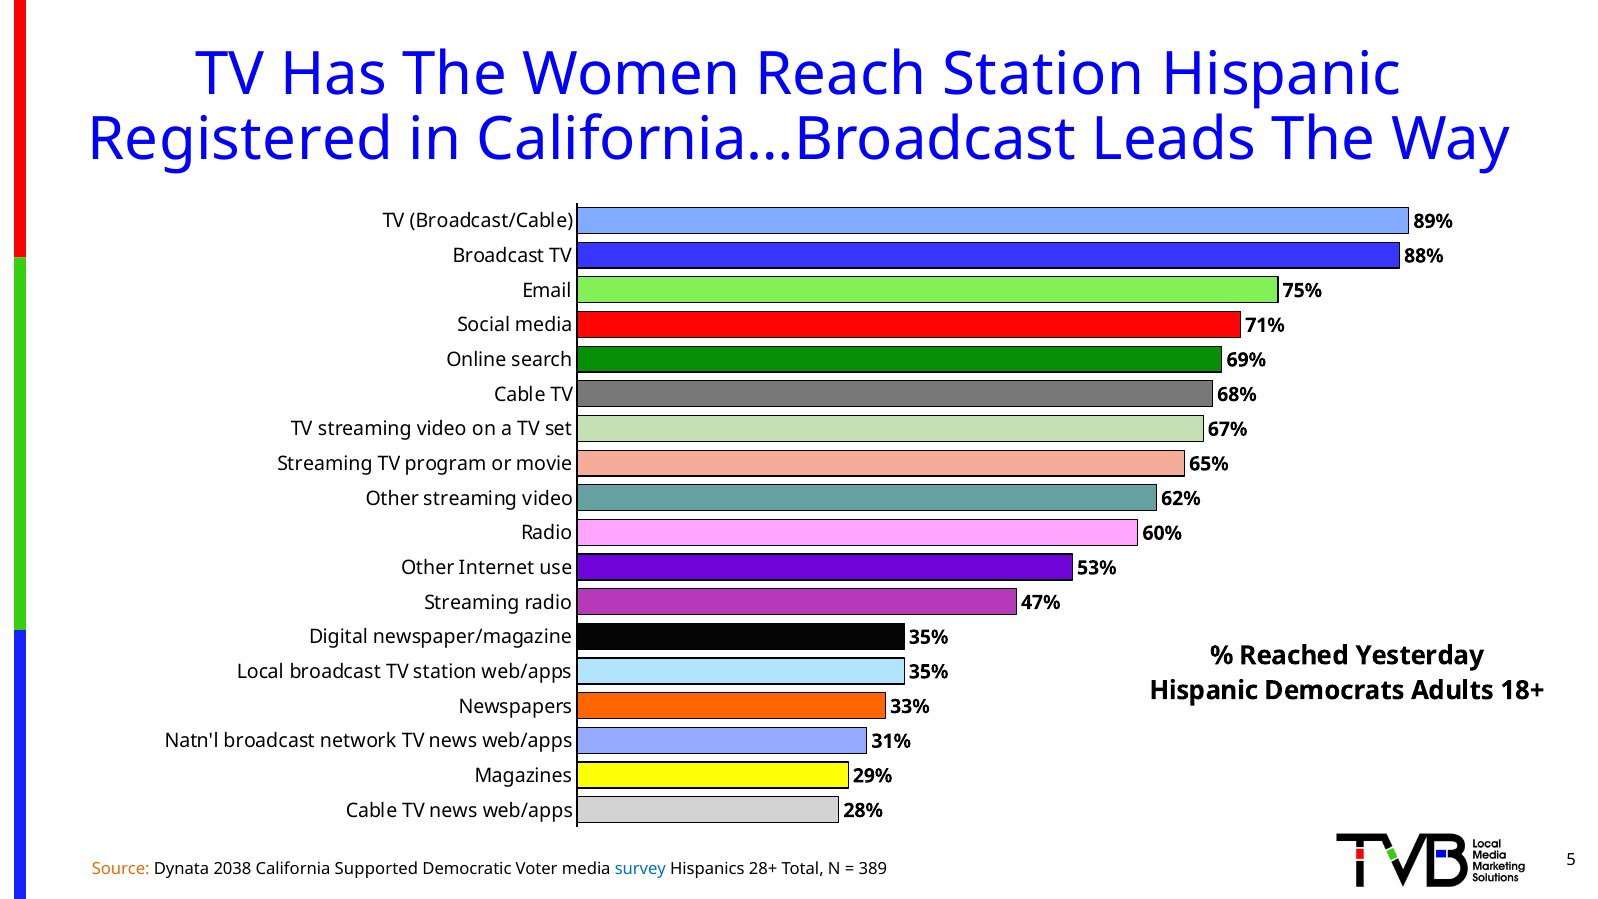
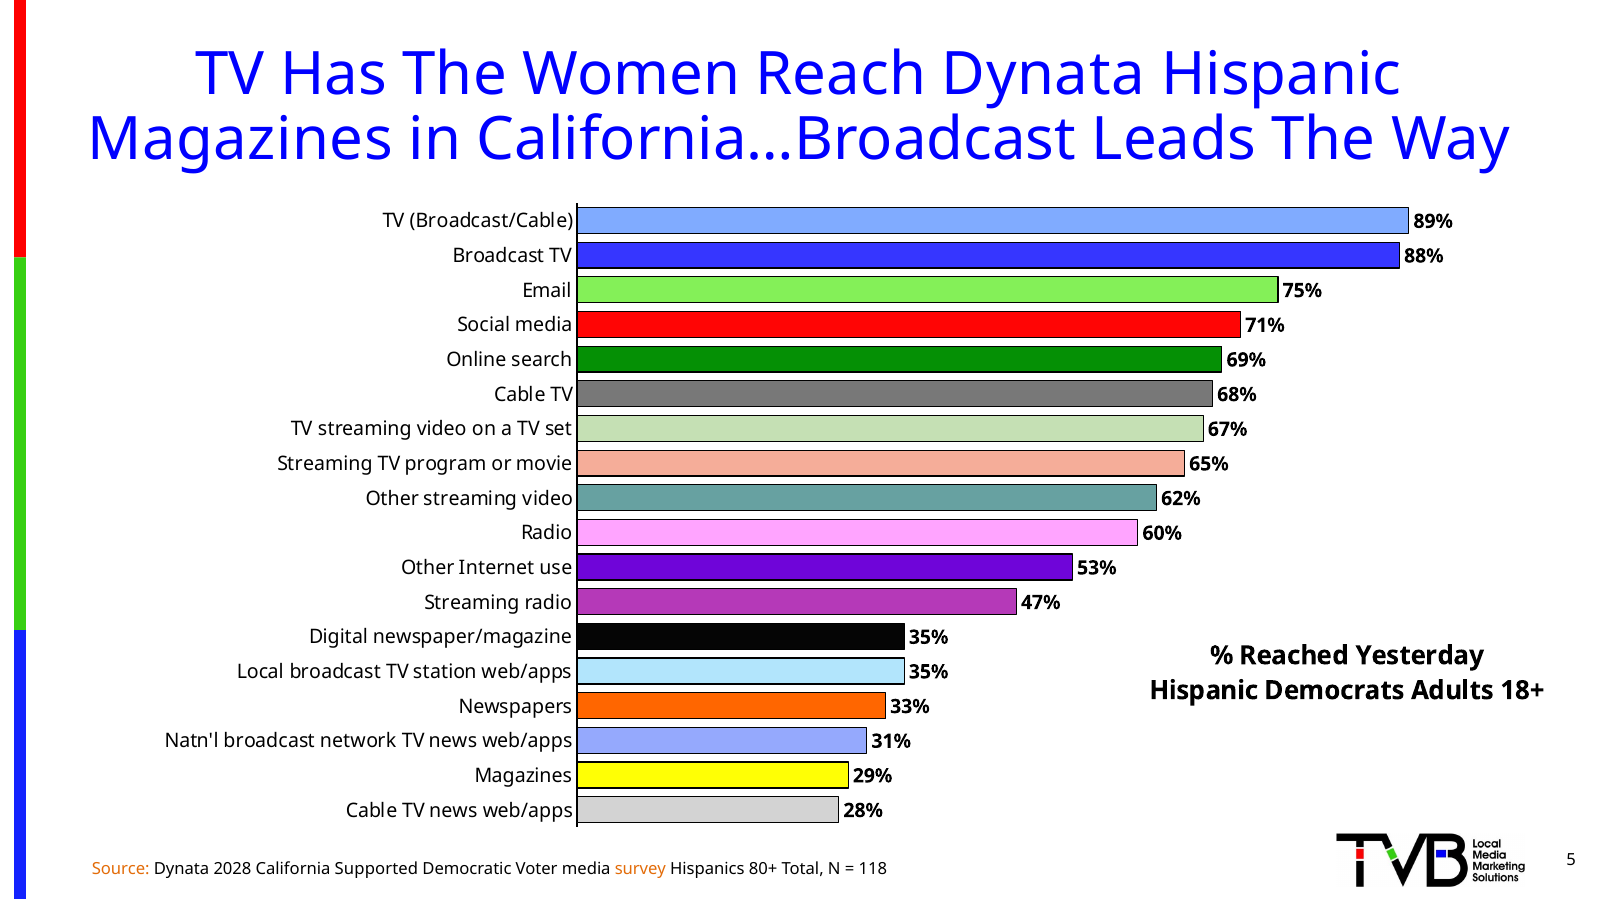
Reach Station: Station -> Dynata
Registered at (240, 139): Registered -> Magazines
2038: 2038 -> 2028
survey colour: blue -> orange
28+: 28+ -> 80+
389: 389 -> 118
